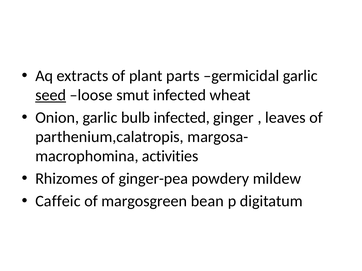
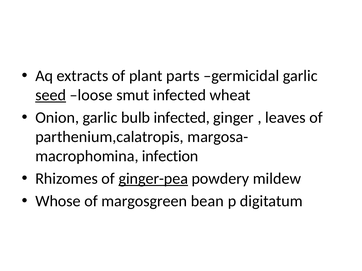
activities: activities -> infection
ginger-pea underline: none -> present
Caffeic: Caffeic -> Whose
